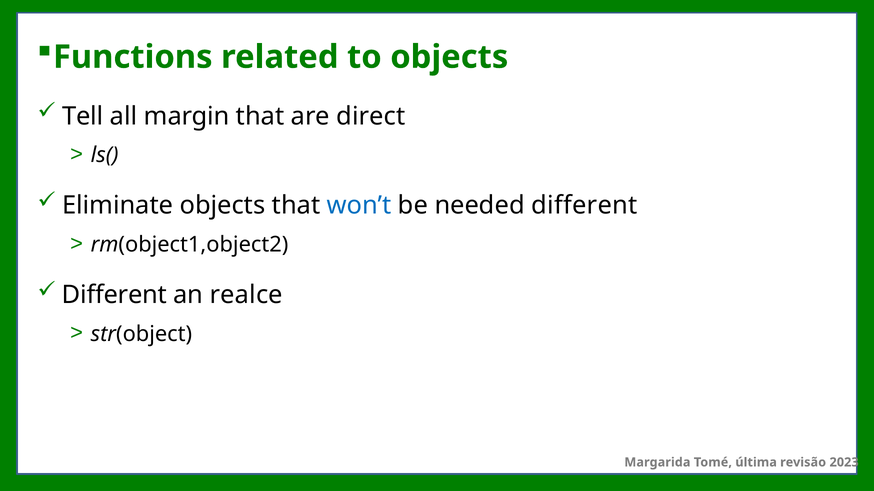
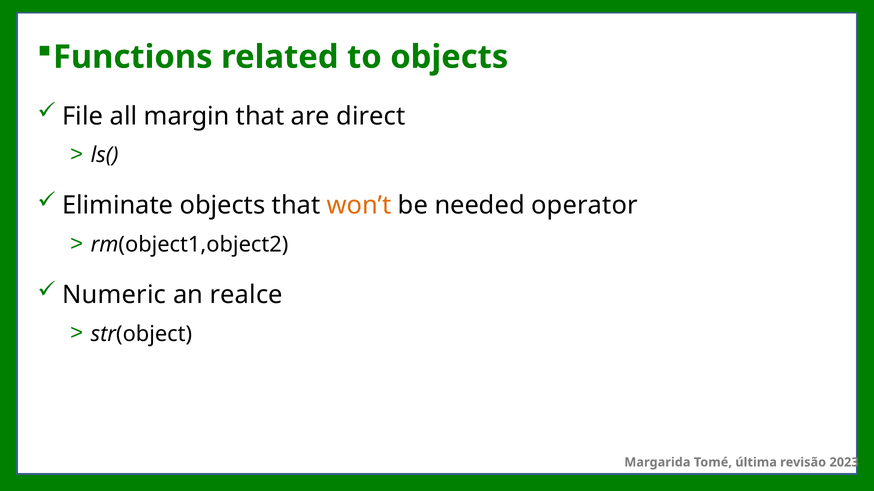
Tell: Tell -> File
won’t colour: blue -> orange
needed different: different -> operator
Different at (114, 295): Different -> Numeric
